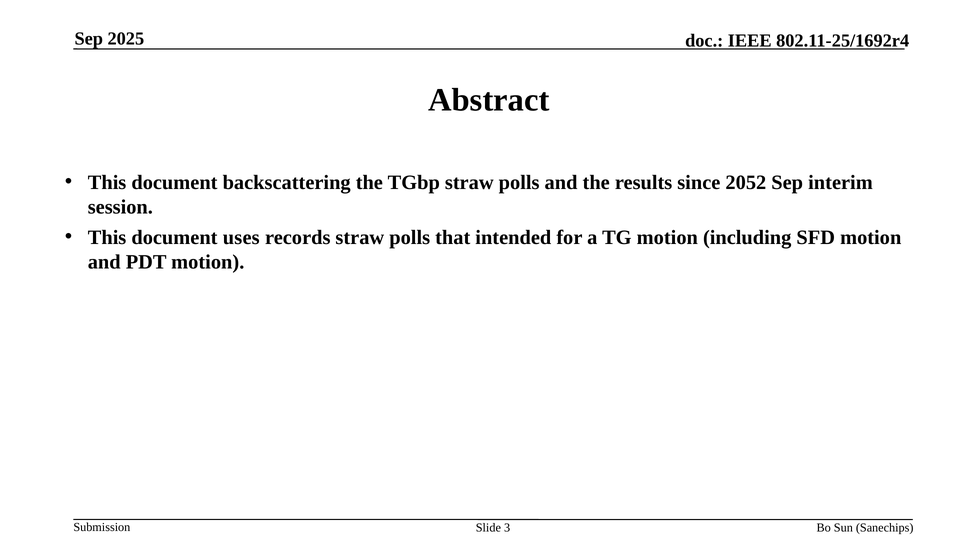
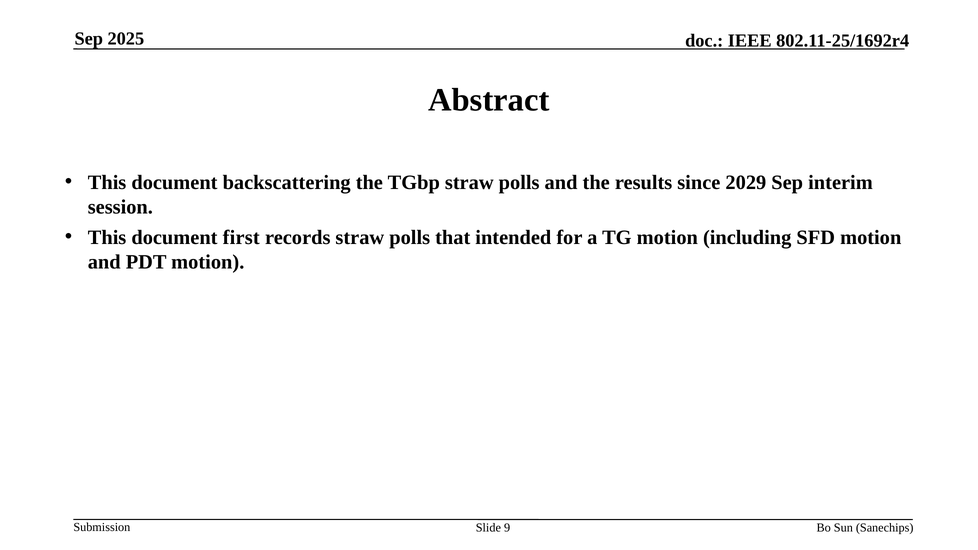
2052: 2052 -> 2029
uses: uses -> first
3: 3 -> 9
